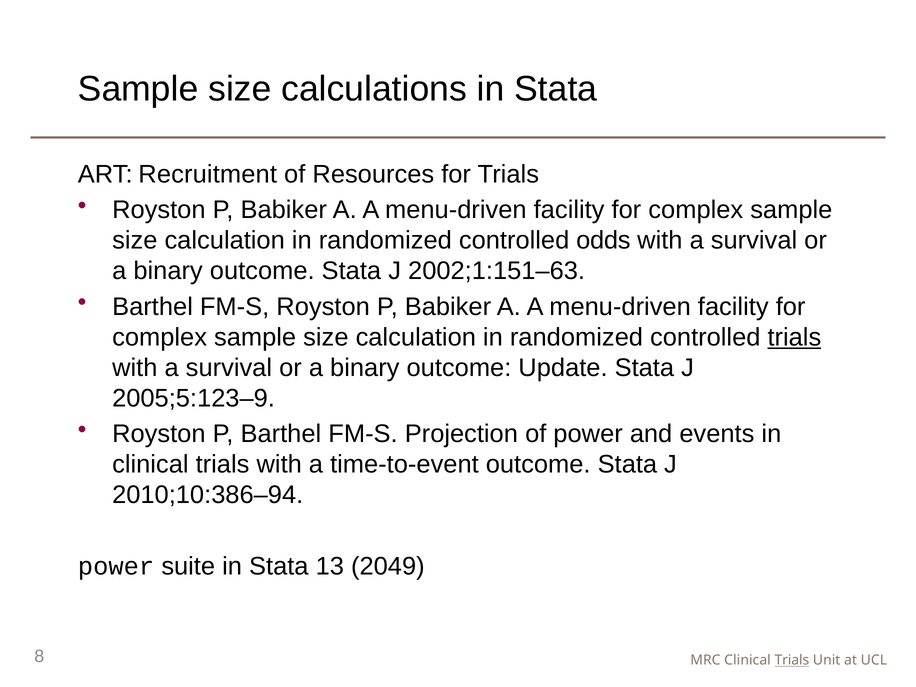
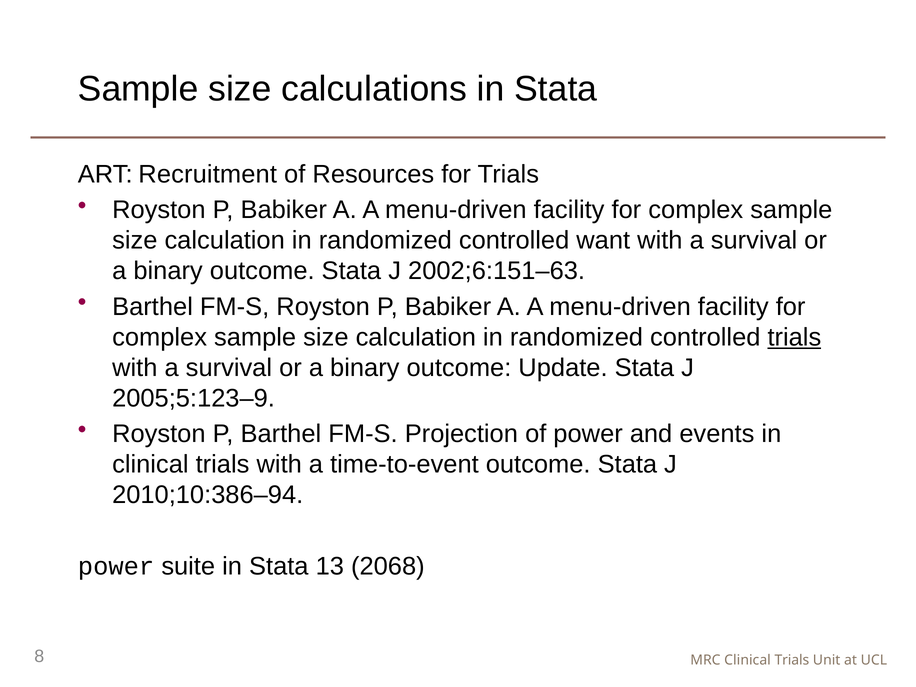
odds: odds -> want
2002;1:151–63: 2002;1:151–63 -> 2002;6:151–63
2049: 2049 -> 2068
Trials at (792, 660) underline: present -> none
